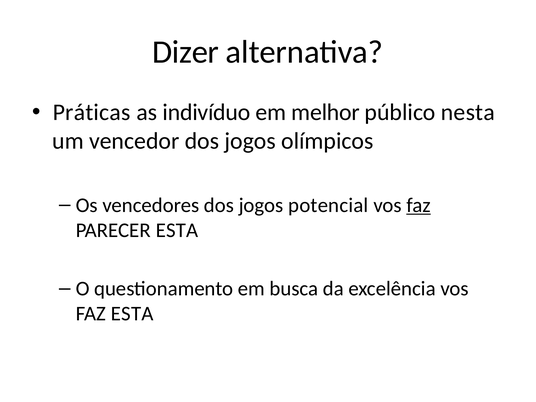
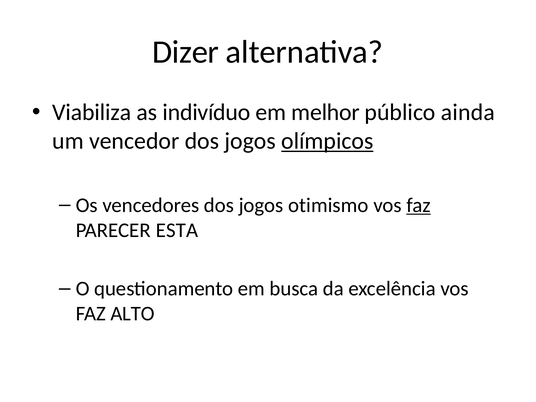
Práticas: Práticas -> Viabiliza
nesta: nesta -> ainda
olímpicos underline: none -> present
potencial: potencial -> otimismo
FAZ ESTA: ESTA -> ALTO
